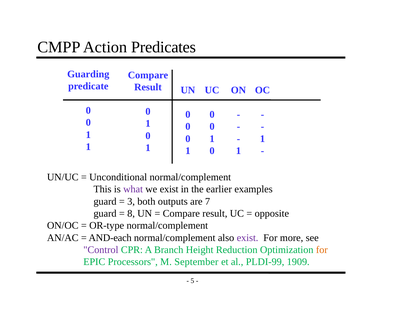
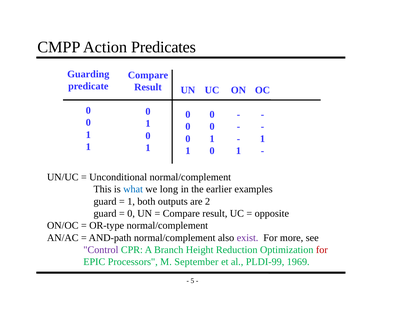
what colour: purple -> blue
we exist: exist -> long
3 at (131, 201): 3 -> 1
7: 7 -> 2
8 at (131, 214): 8 -> 0
AND-each: AND-each -> AND-path
for at (322, 250) colour: orange -> red
1909: 1909 -> 1969
